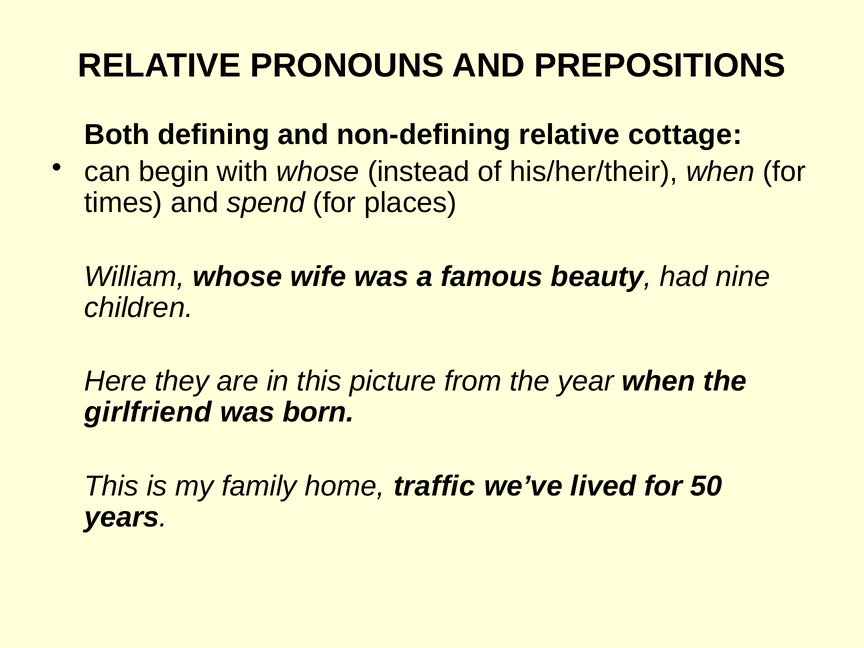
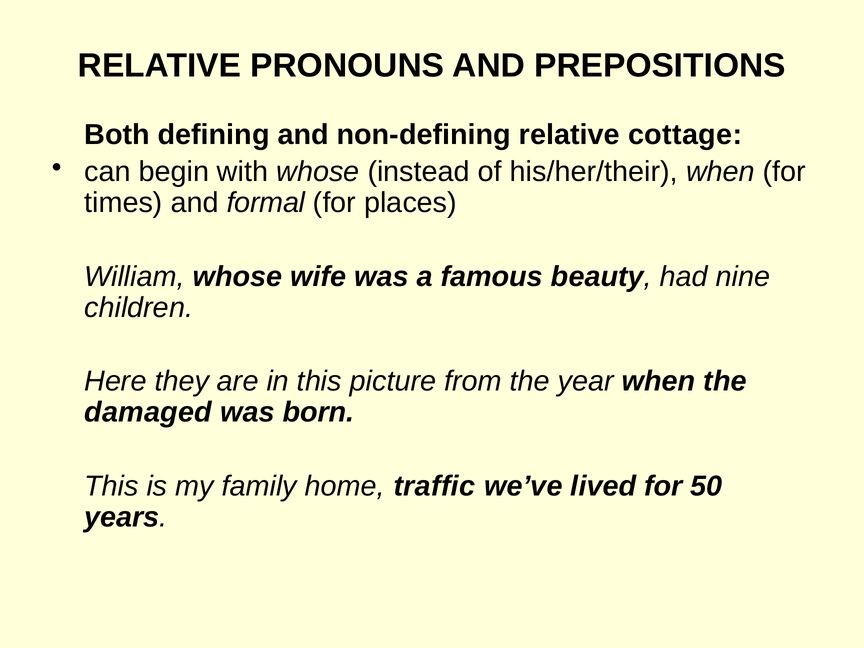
spend: spend -> formal
girlfriend: girlfriend -> damaged
